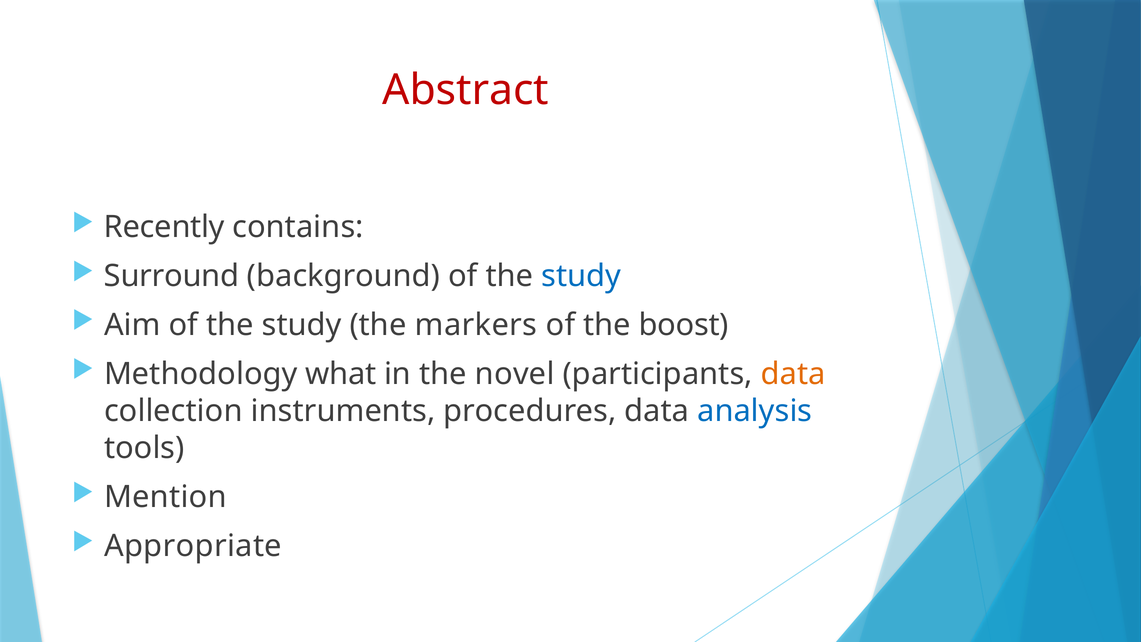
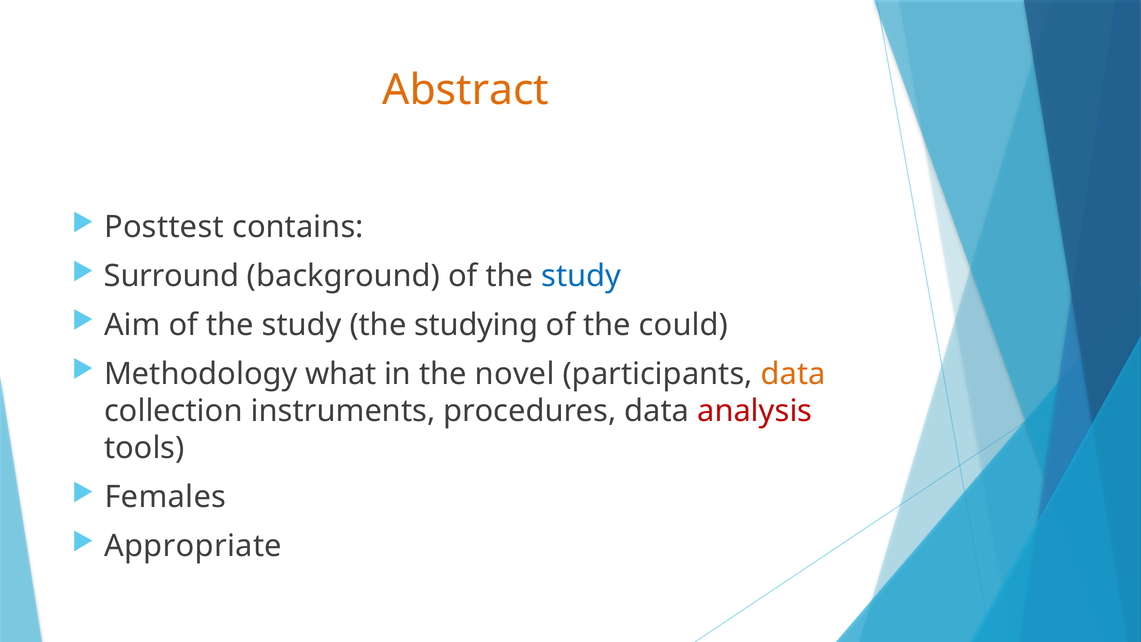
Abstract colour: red -> orange
Recently: Recently -> Posttest
markers: markers -> studying
boost: boost -> could
analysis colour: blue -> red
Mention: Mention -> Females
